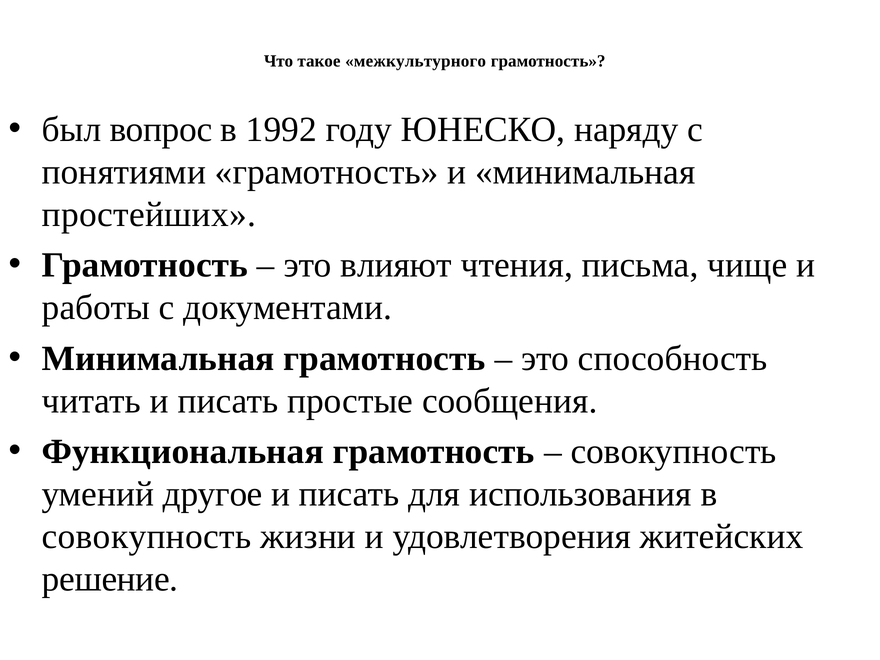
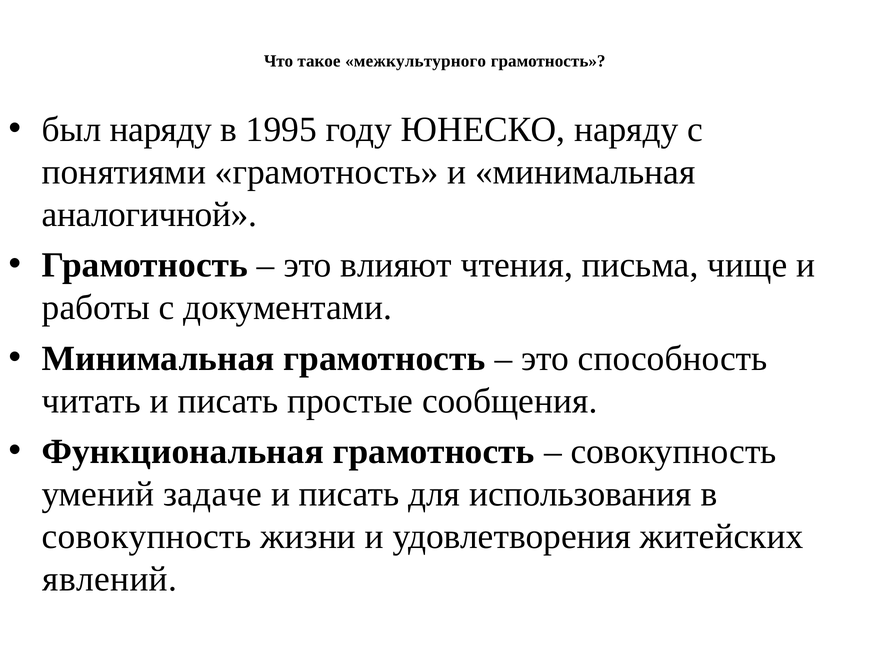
был вопрос: вопрос -> наряду
1992: 1992 -> 1995
простейших: простейших -> аналогичной
другое: другое -> задаче
решение: решение -> явлений
